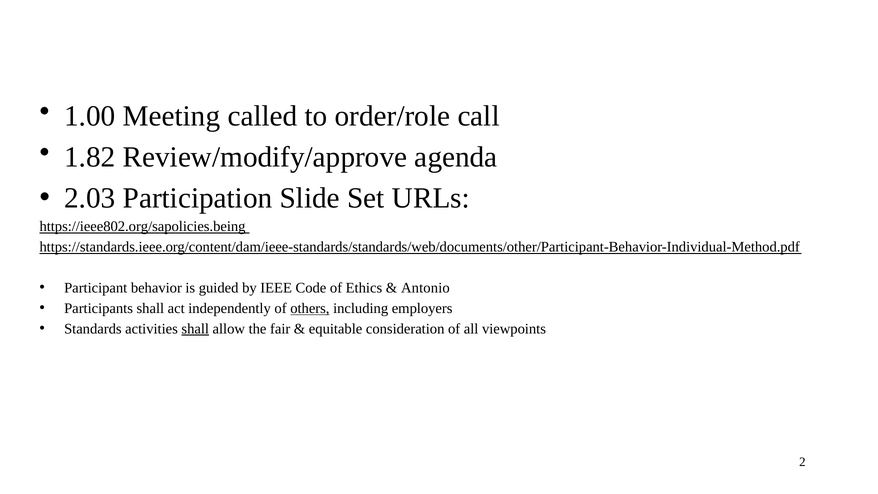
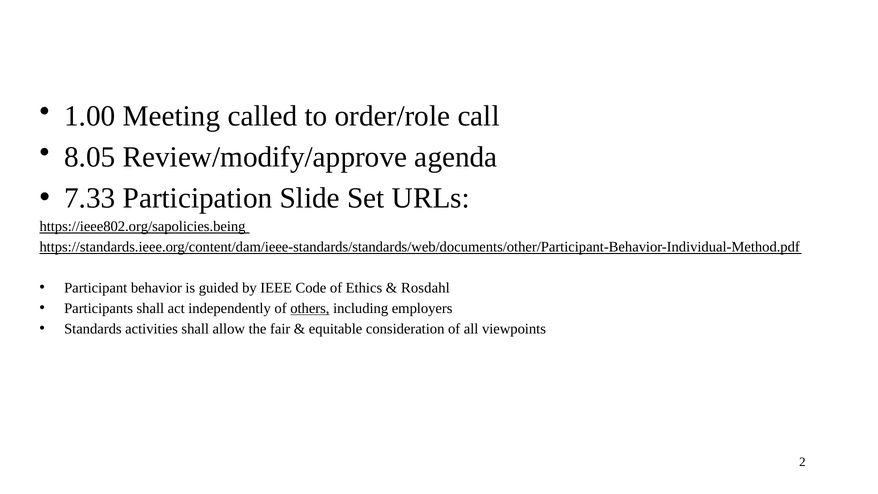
1.82: 1.82 -> 8.05
2.03: 2.03 -> 7.33
Antonio: Antonio -> Rosdahl
shall at (195, 329) underline: present -> none
